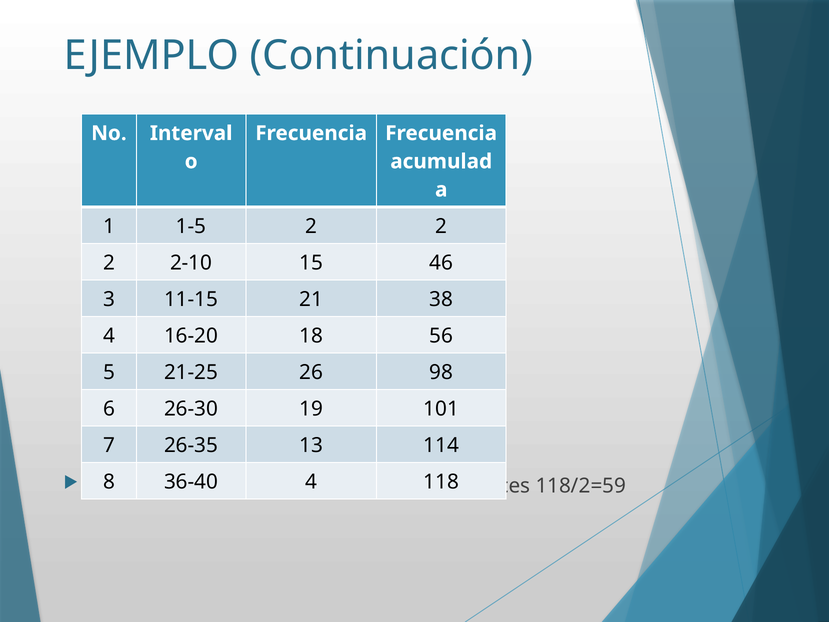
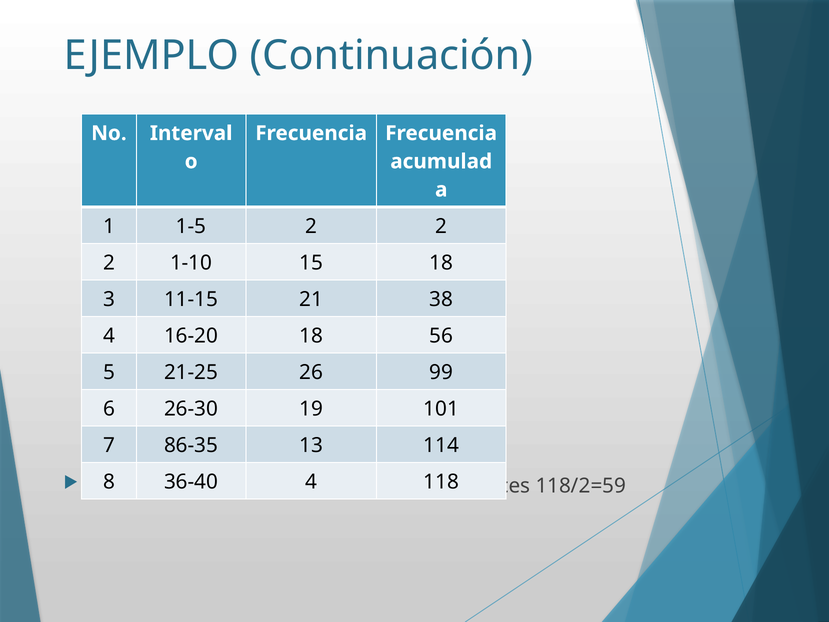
2-10: 2-10 -> 1-10
15 46: 46 -> 18
98: 98 -> 99
26-35: 26-35 -> 86-35
